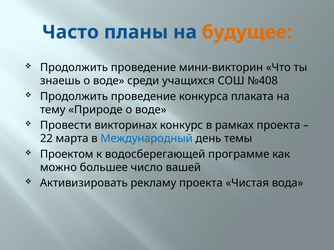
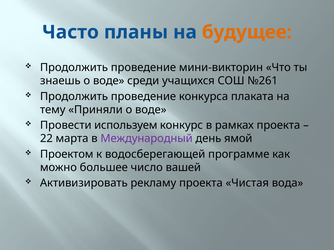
№408: №408 -> №261
Природе: Природе -> Приняли
викторинах: викторинах -> используем
Международный colour: blue -> purple
темы: темы -> ямой
